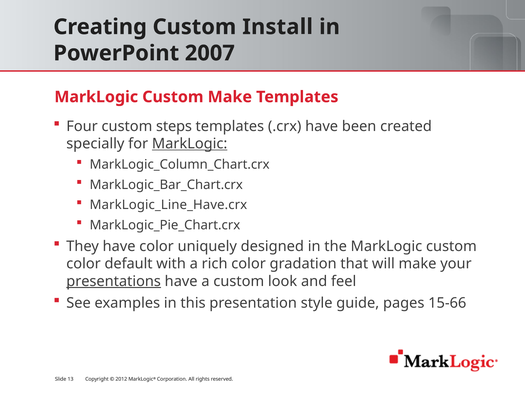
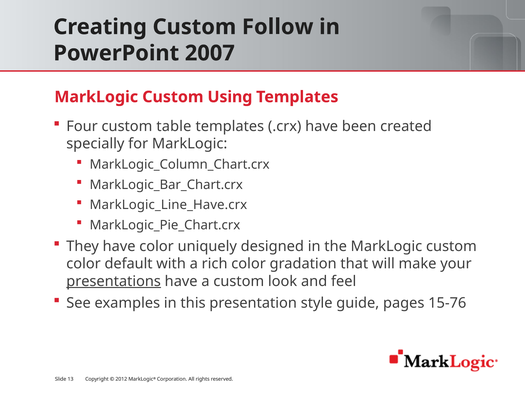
Install: Install -> Follow
Custom Make: Make -> Using
steps: steps -> table
MarkLogic at (190, 144) underline: present -> none
15-66: 15-66 -> 15-76
